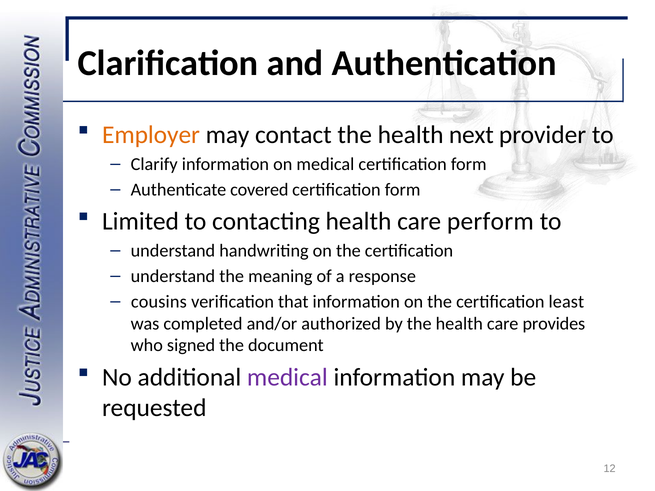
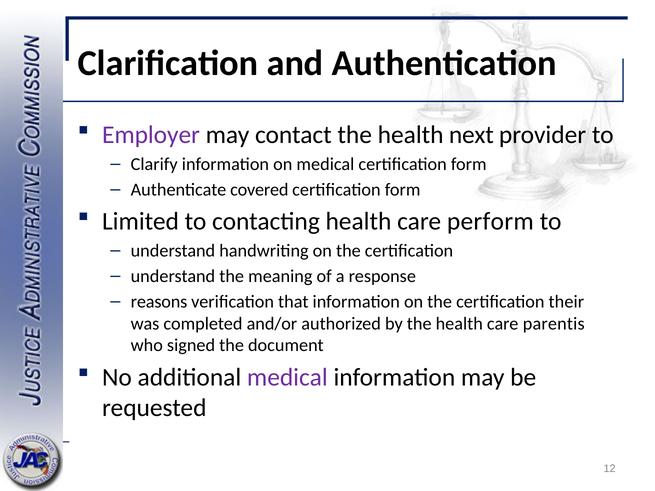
Employer colour: orange -> purple
cousins: cousins -> reasons
least: least -> their
provides: provides -> parentis
